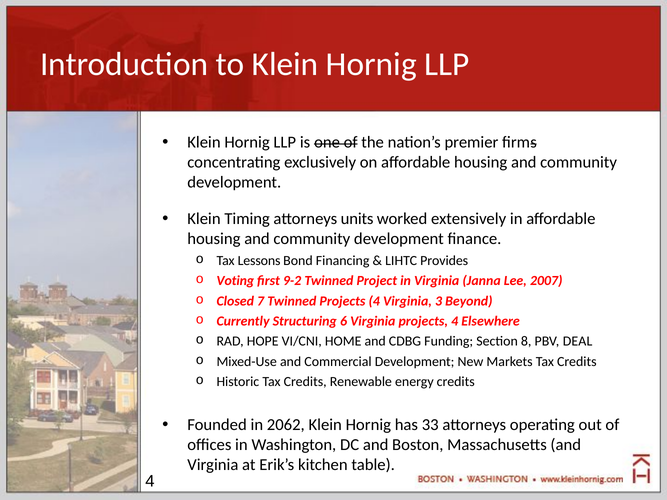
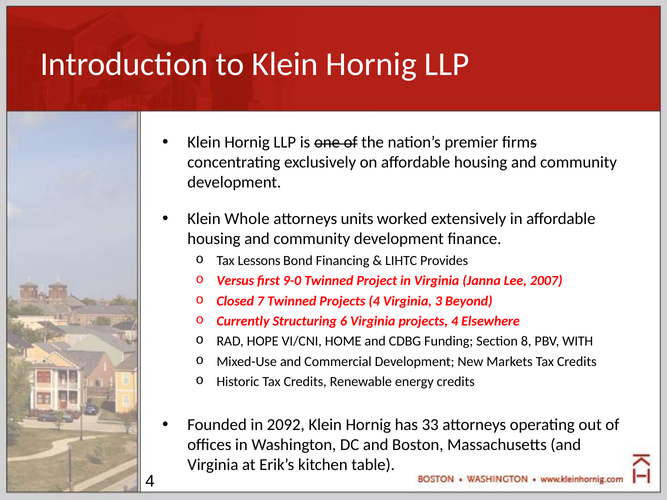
Timing: Timing -> Whole
Voting: Voting -> Versus
9-2: 9-2 -> 9-0
DEAL: DEAL -> WITH
2062: 2062 -> 2092
